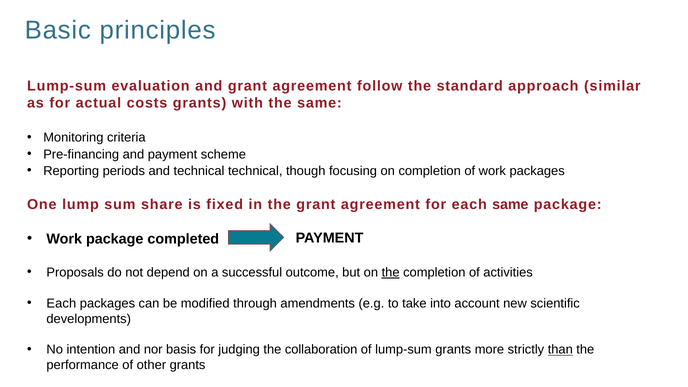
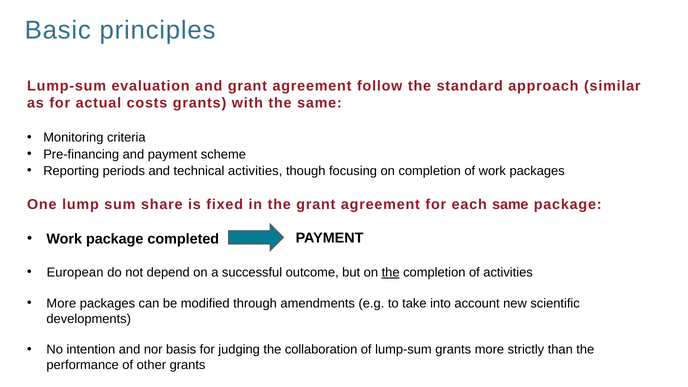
technical technical: technical -> activities
Proposals: Proposals -> European
Each at (61, 303): Each -> More
than underline: present -> none
